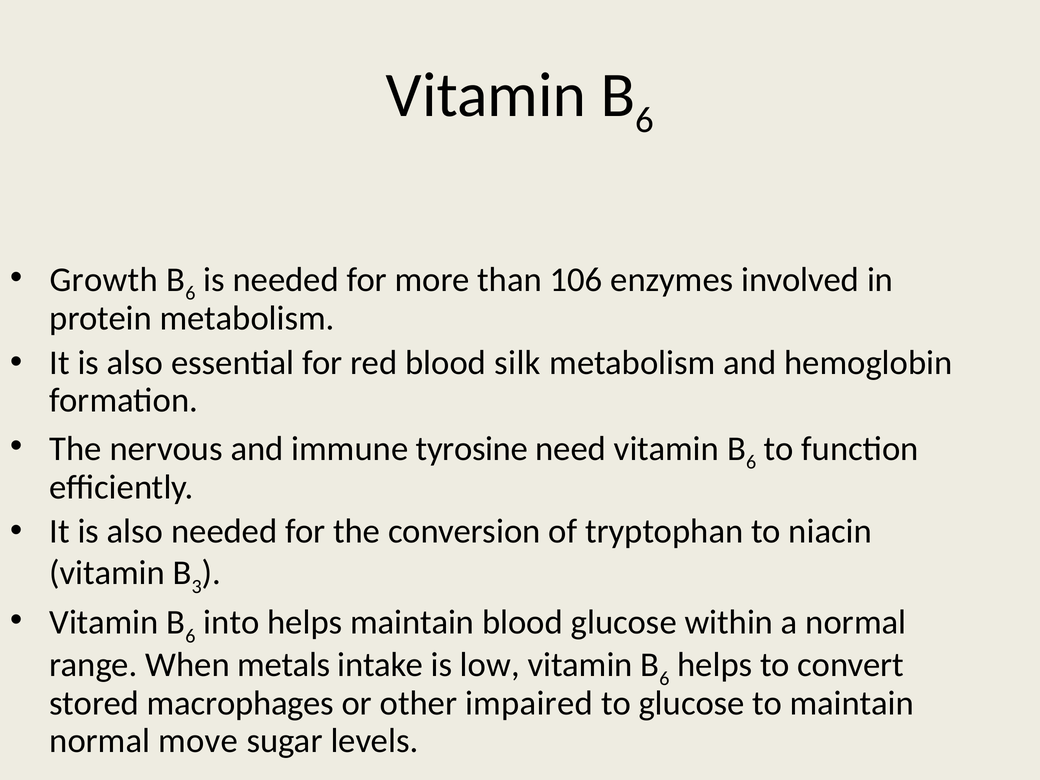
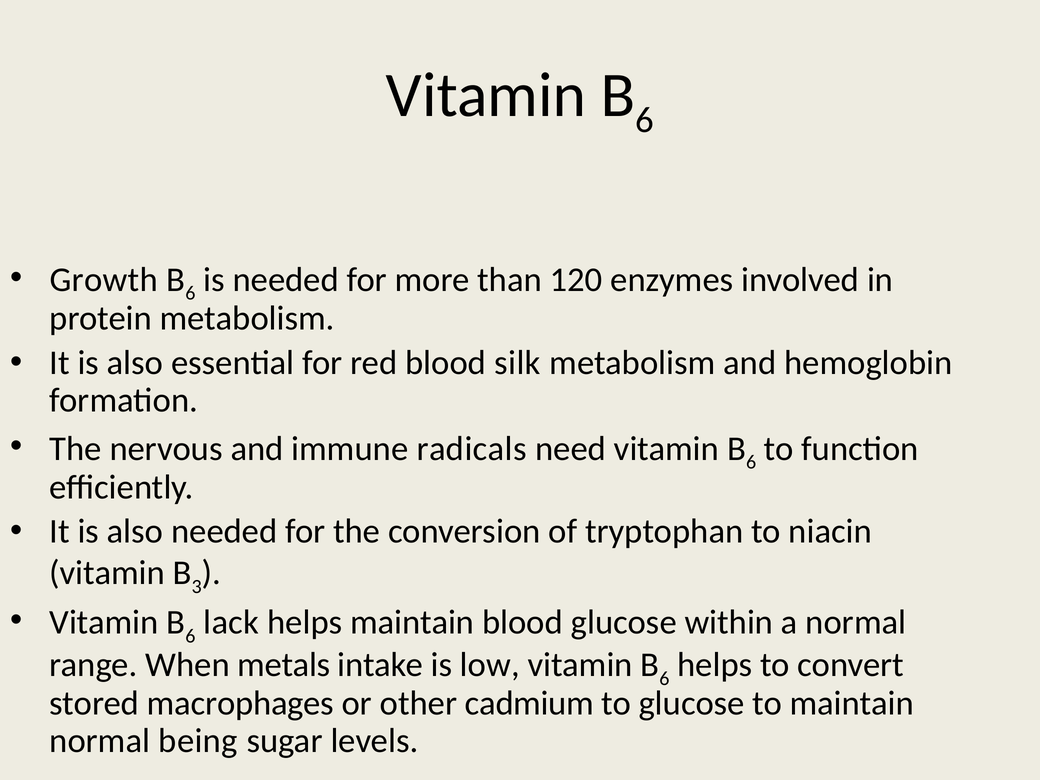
106: 106 -> 120
tyrosine: tyrosine -> radicals
into: into -> lack
impaired: impaired -> cadmium
move: move -> being
